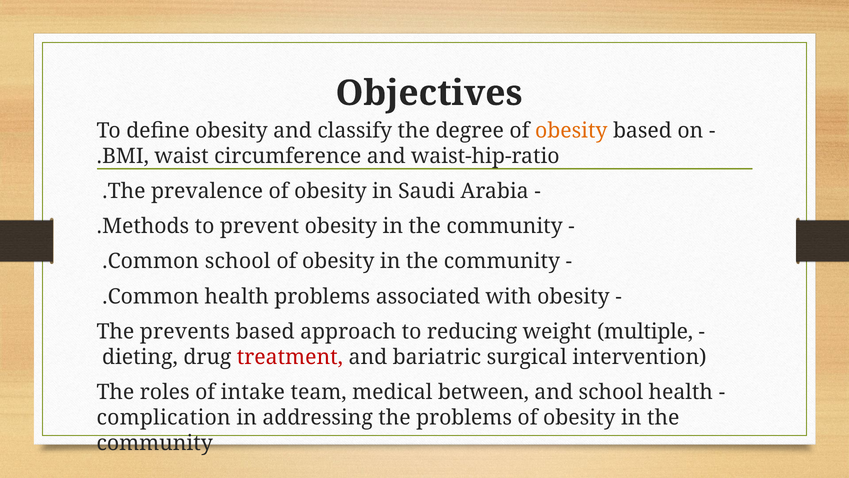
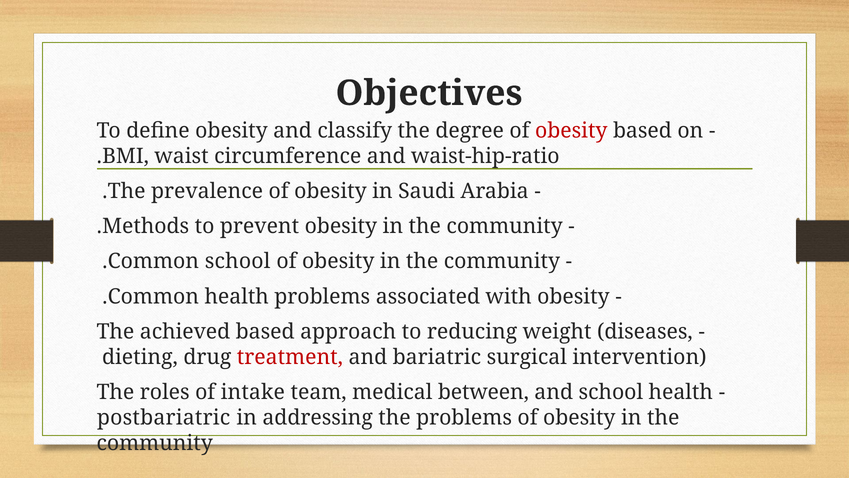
obesity at (571, 131) colour: orange -> red
prevents: prevents -> achieved
multiple: multiple -> diseases
complication: complication -> postbariatric
